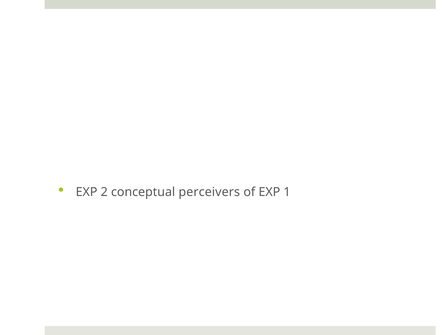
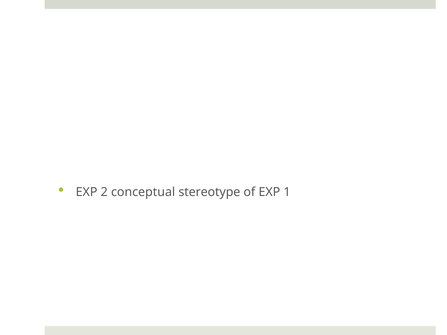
perceivers: perceivers -> stereotype
